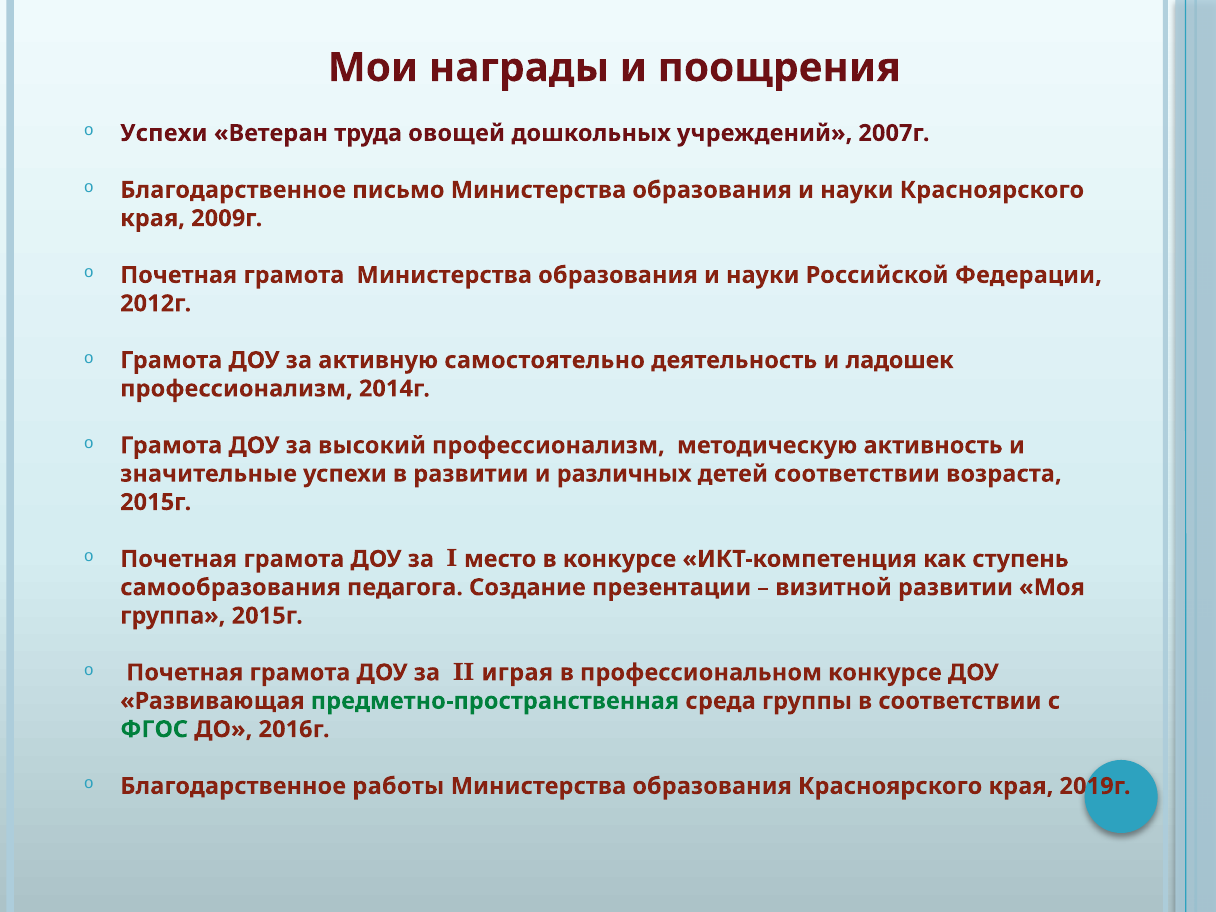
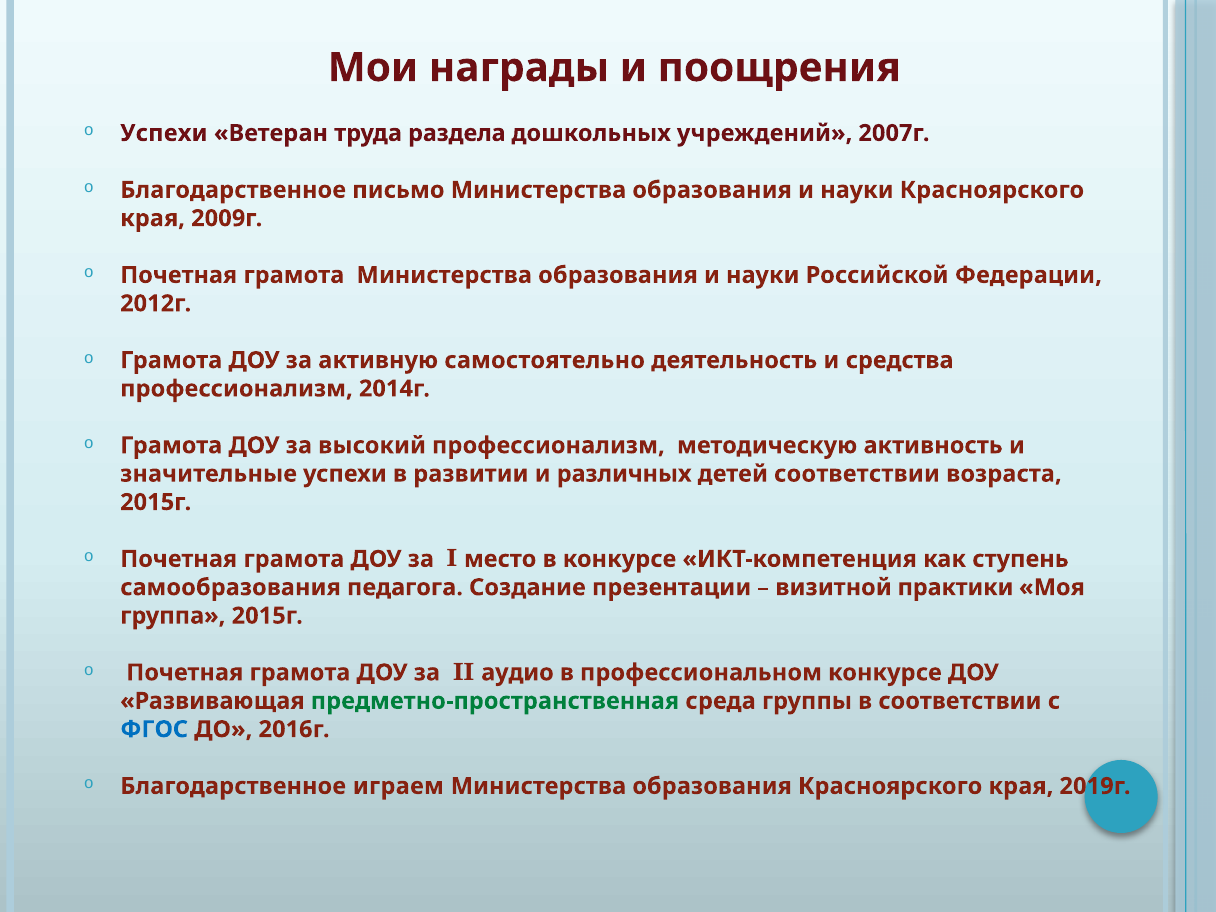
овощей: овощей -> раздела
ладошек: ладошек -> средства
визитной развитии: развитии -> практики
играя: играя -> аудио
ФГОС colour: green -> blue
работы: работы -> играем
